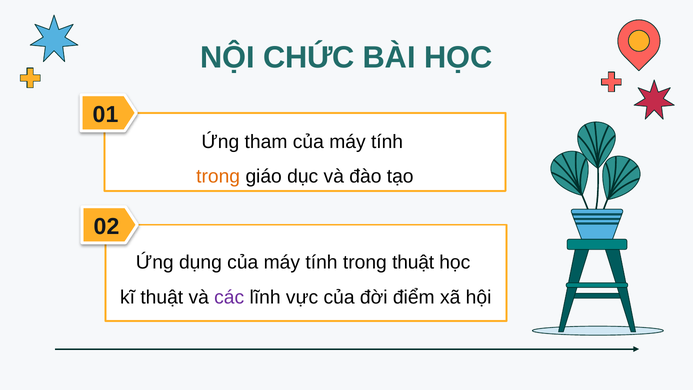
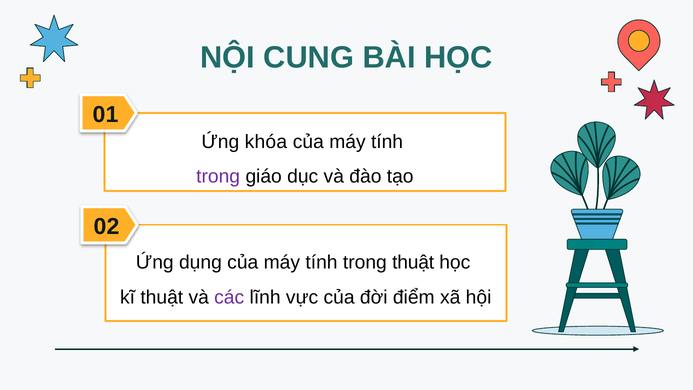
CHỨC: CHỨC -> CUNG
tham: tham -> khóa
trong at (218, 176) colour: orange -> purple
